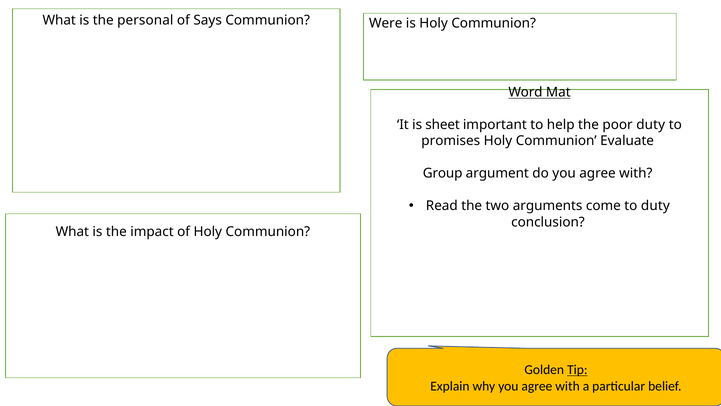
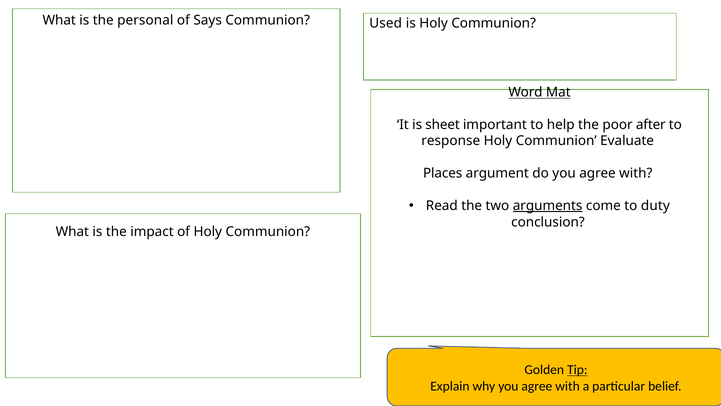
Were: Were -> Used
poor duty: duty -> after
promises: promises -> response
Group: Group -> Places
arguments underline: none -> present
